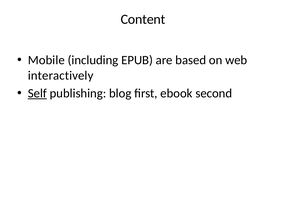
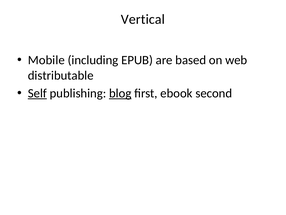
Content: Content -> Vertical
interactively: interactively -> distributable
blog underline: none -> present
